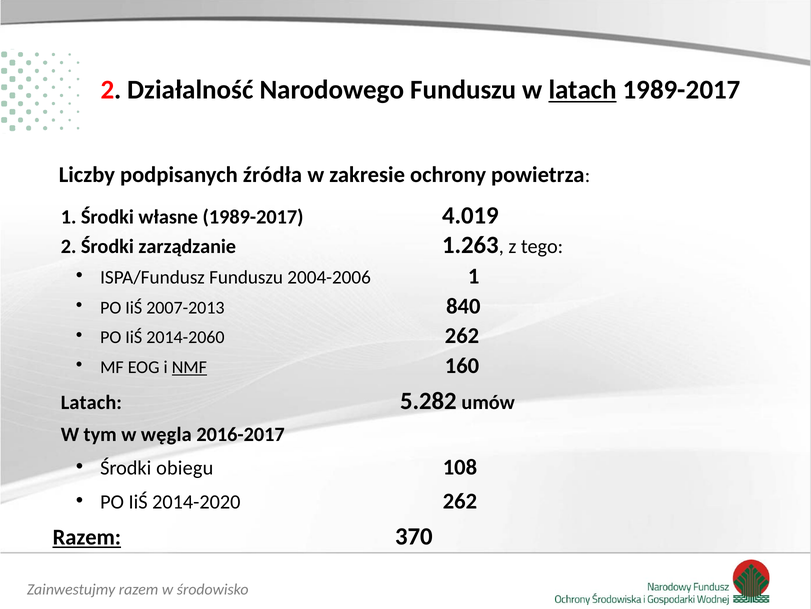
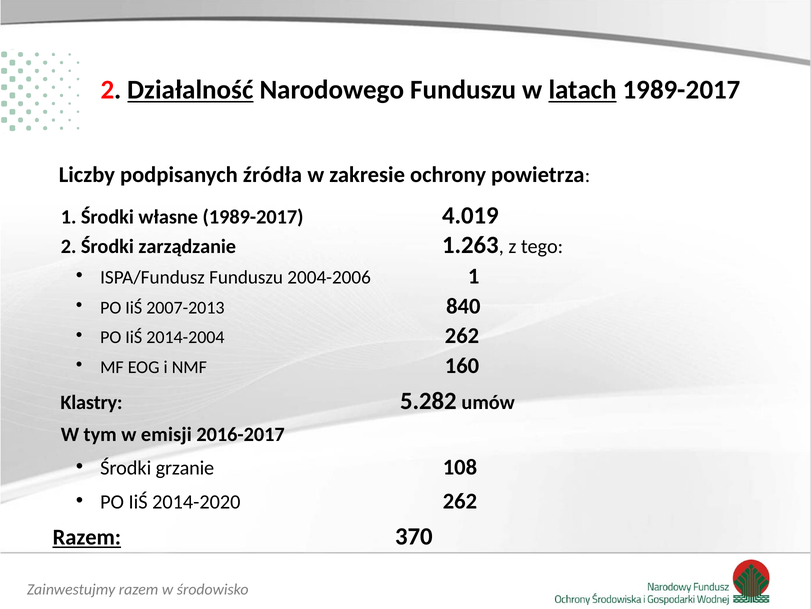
Działalność underline: none -> present
2014-2060: 2014-2060 -> 2014-2004
NMF underline: present -> none
Latach at (91, 402): Latach -> Klastry
węgla: węgla -> emisji
obiegu: obiegu -> grzanie
